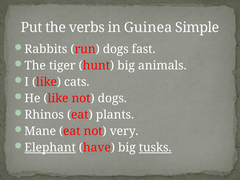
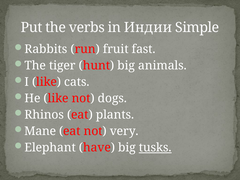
Guinea: Guinea -> Индии
run dogs: dogs -> fruit
Elephant underline: present -> none
